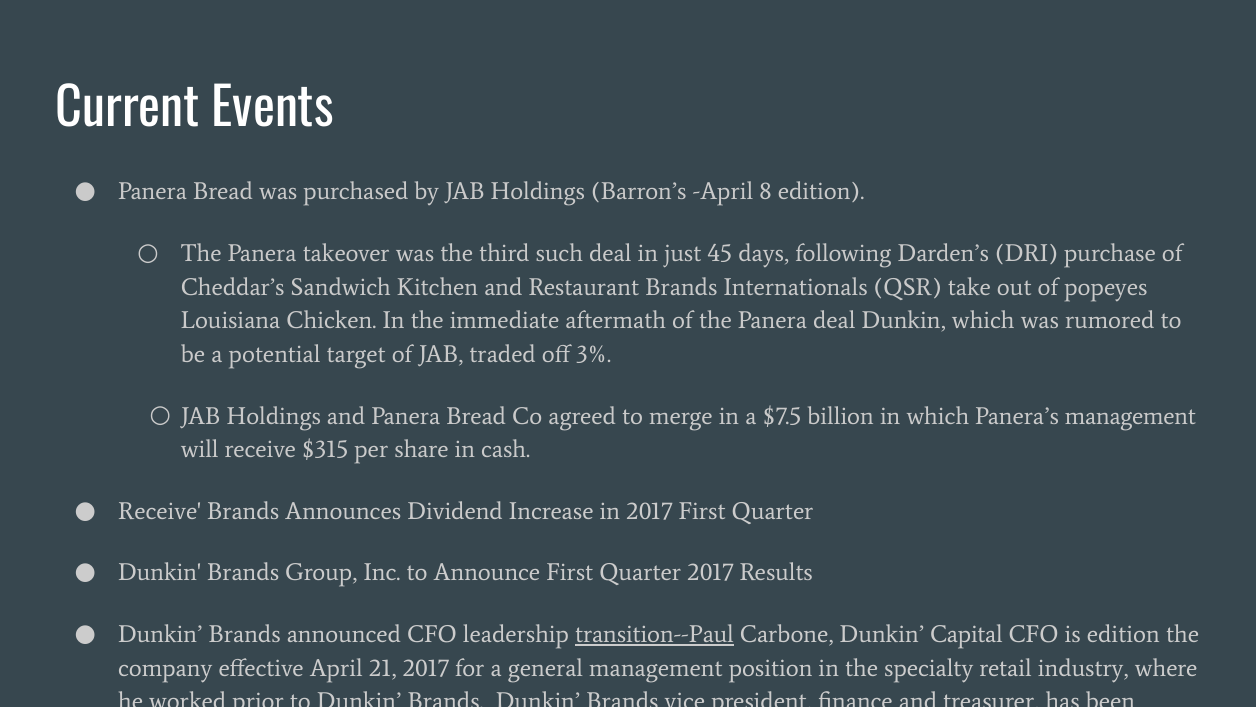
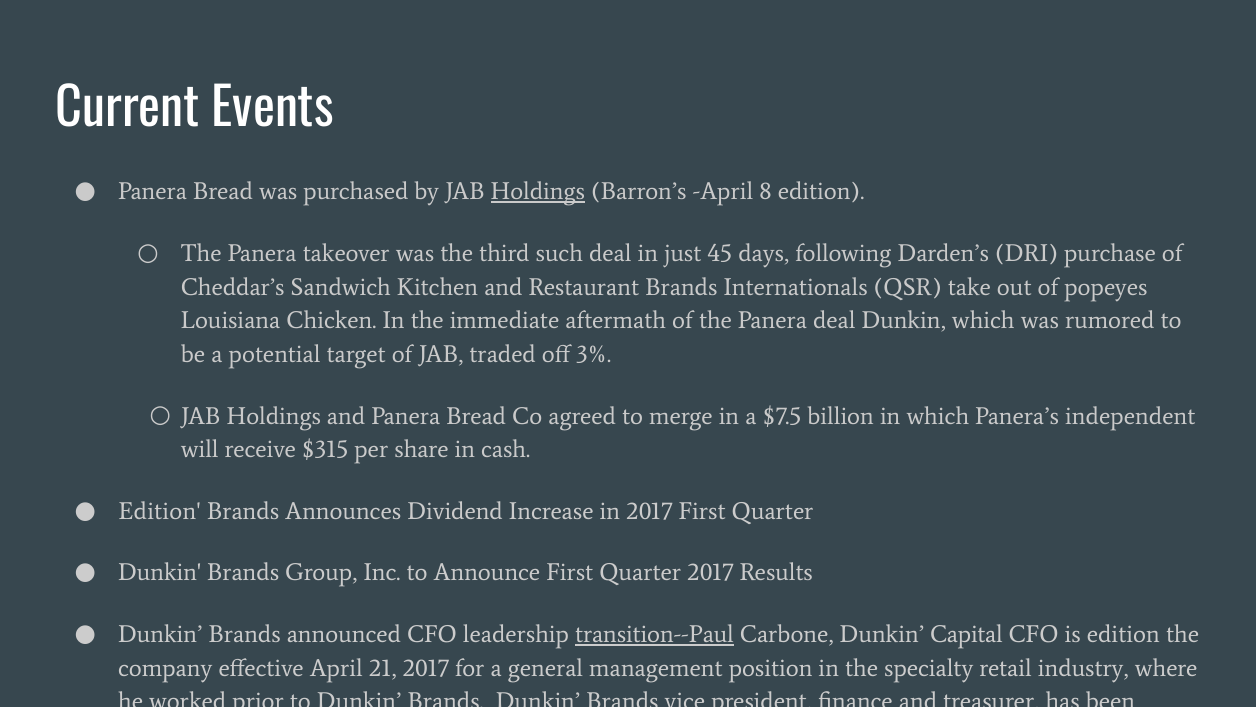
Holdings at (538, 192) underline: none -> present
Panera’s management: management -> independent
Receive at (160, 511): Receive -> Edition
